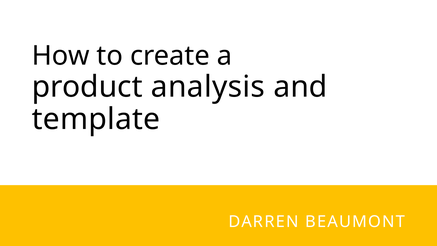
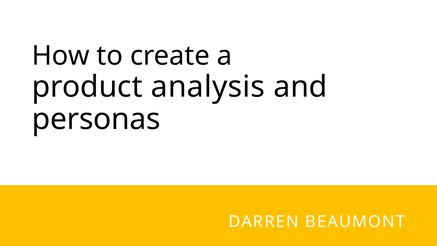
template: template -> personas
